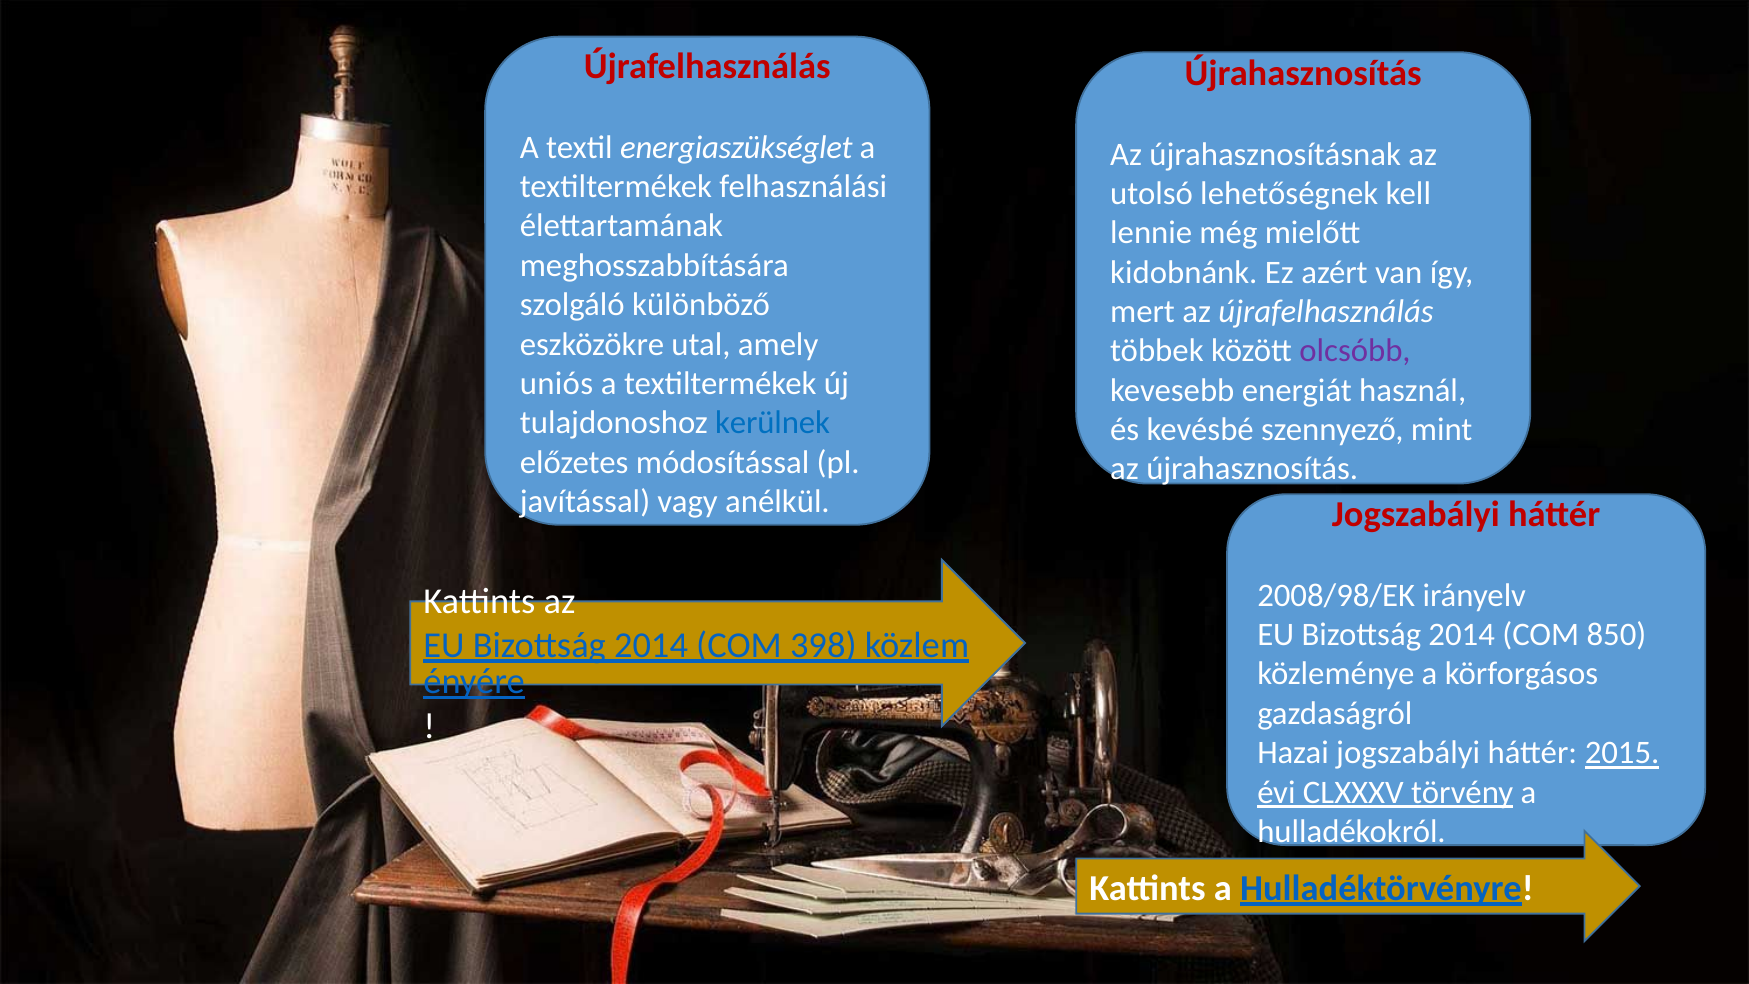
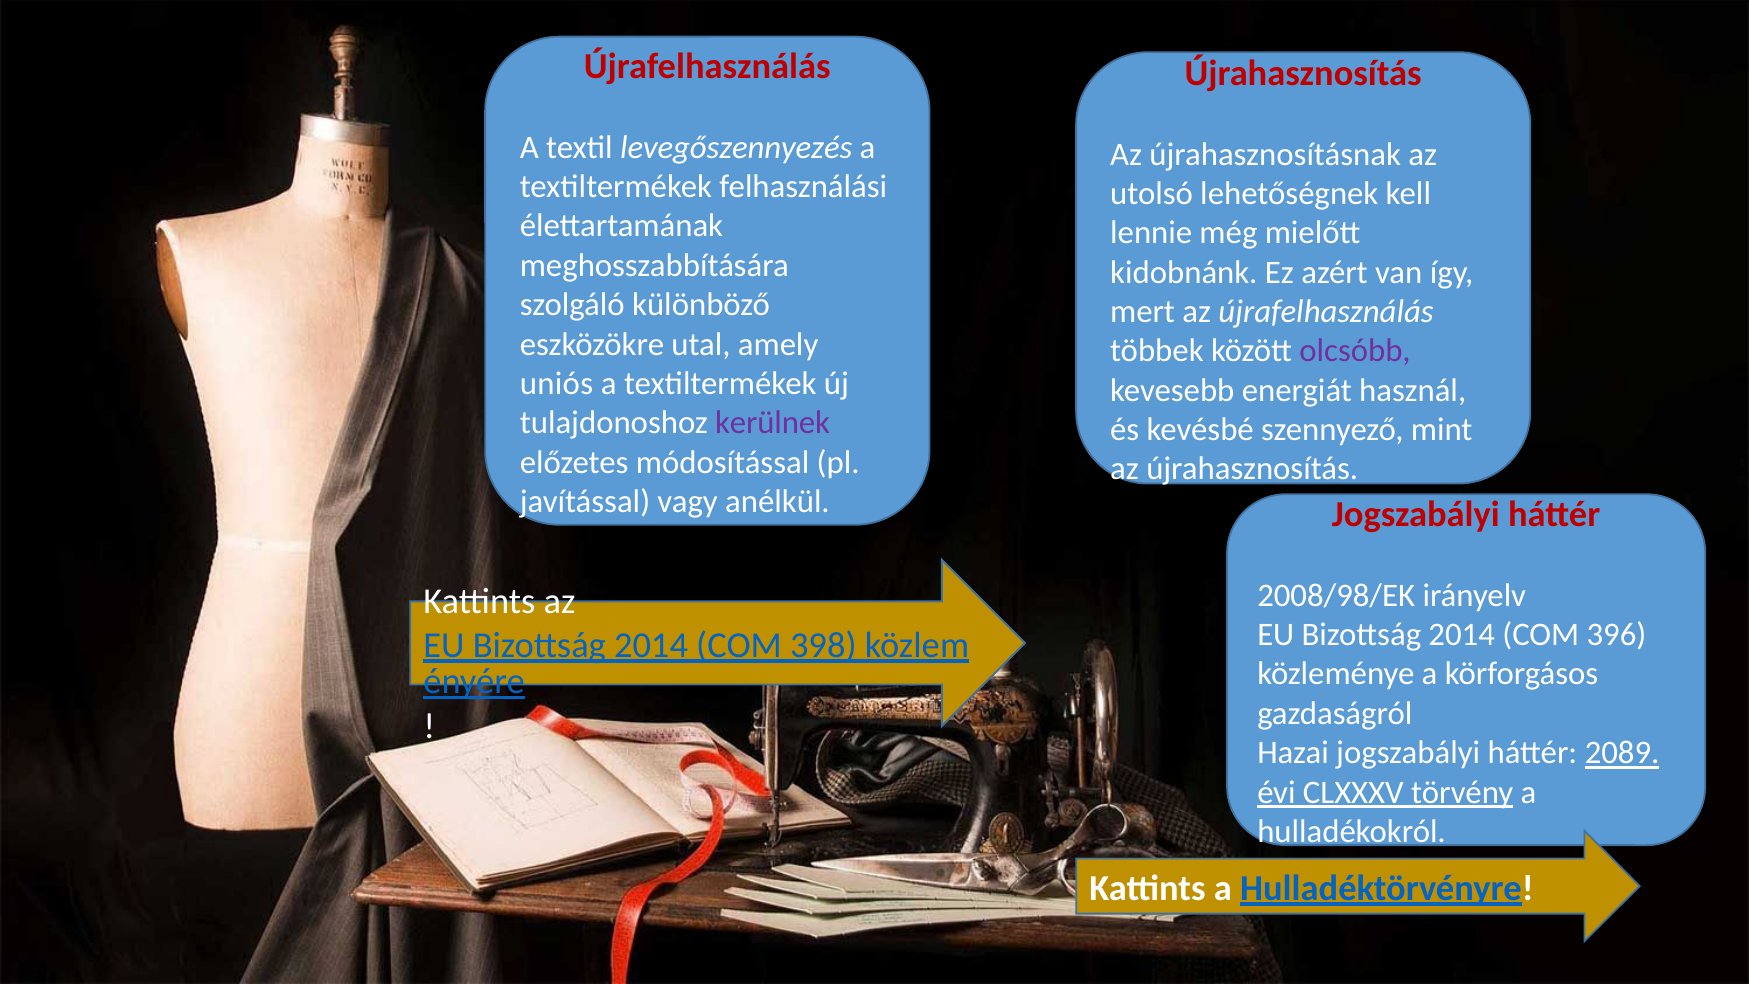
energiaszükséglet: energiaszükséglet -> levegőszennyezés
kerülnek colour: blue -> purple
850: 850 -> 396
2015: 2015 -> 2089
